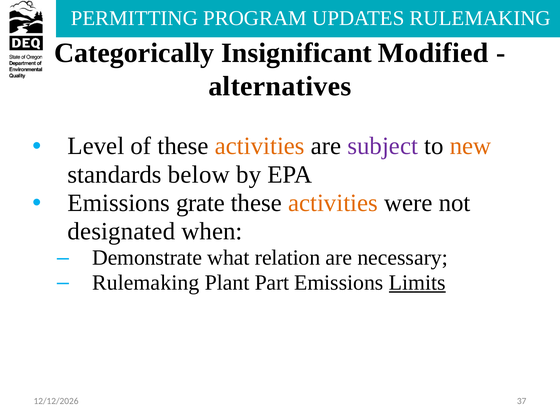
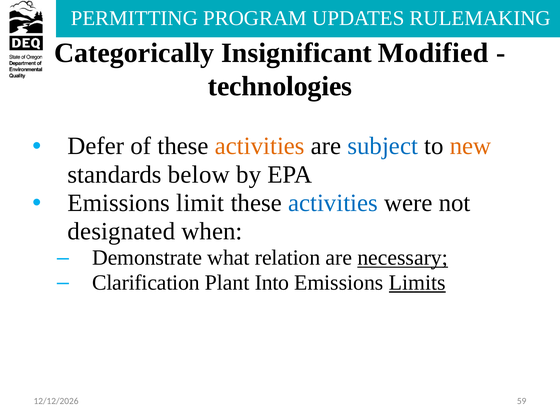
alternatives: alternatives -> technologies
Level: Level -> Defer
subject colour: purple -> blue
grate: grate -> limit
activities at (333, 203) colour: orange -> blue
necessary underline: none -> present
Rulemaking at (146, 283): Rulemaking -> Clarification
Part: Part -> Into
37: 37 -> 59
